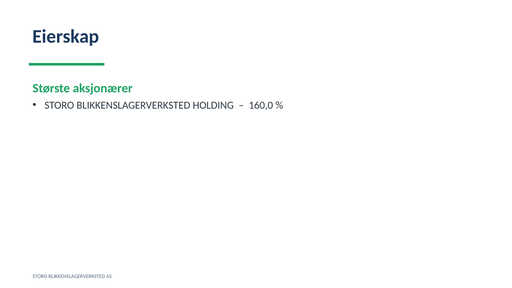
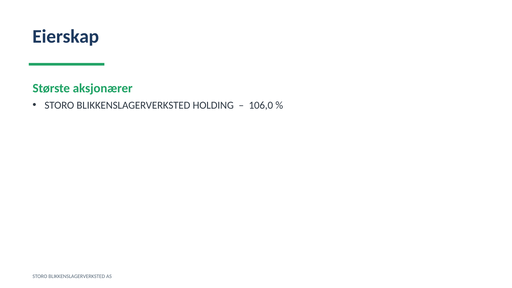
160,0: 160,0 -> 106,0
